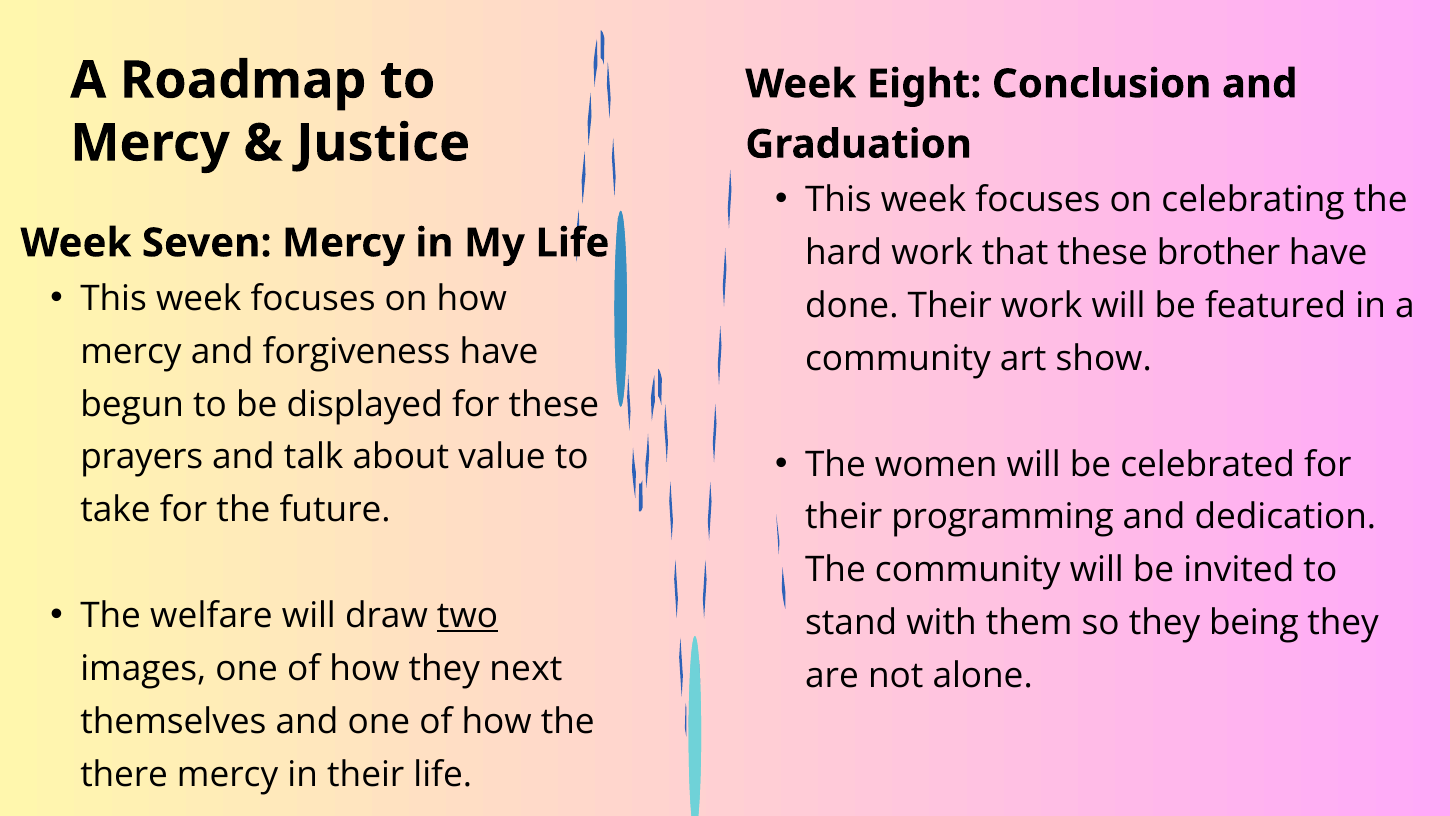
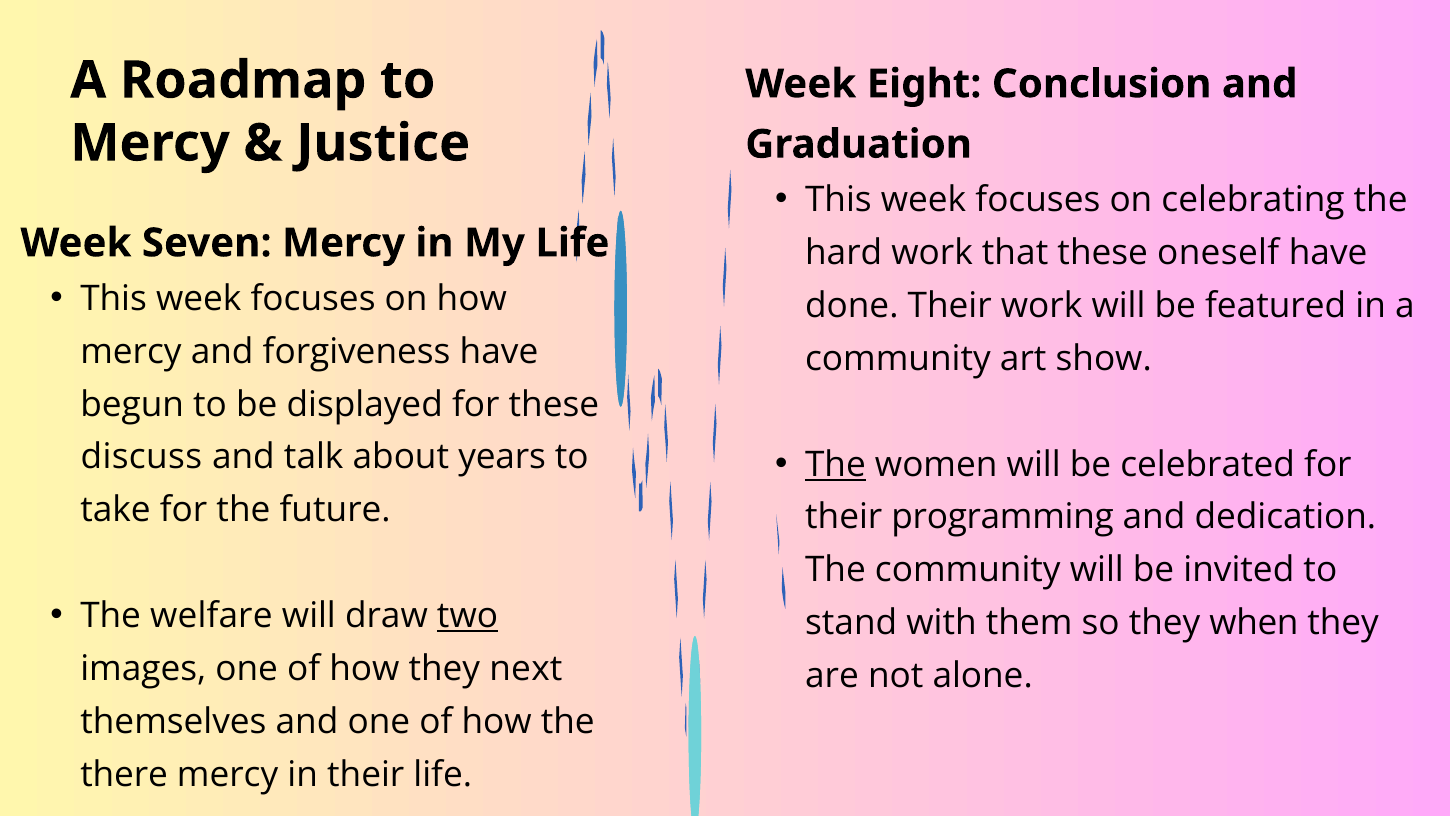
brother: brother -> oneself
prayers: prayers -> discuss
value: value -> years
The at (835, 464) underline: none -> present
being: being -> when
